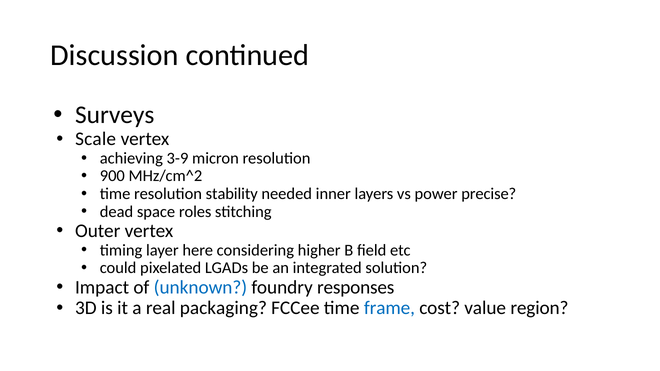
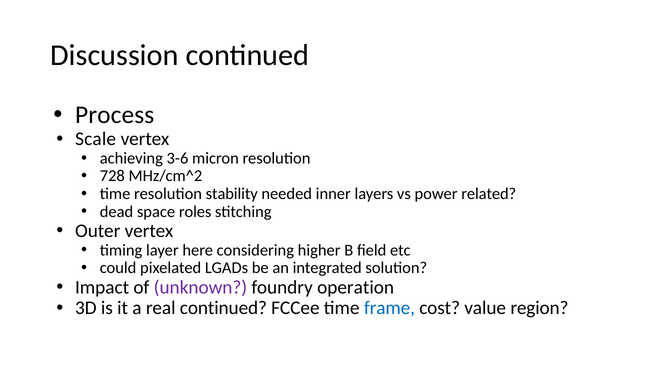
Surveys: Surveys -> Process
3-9: 3-9 -> 3-6
900: 900 -> 728
precise: precise -> related
unknown colour: blue -> purple
responses: responses -> operation
real packaging: packaging -> continued
